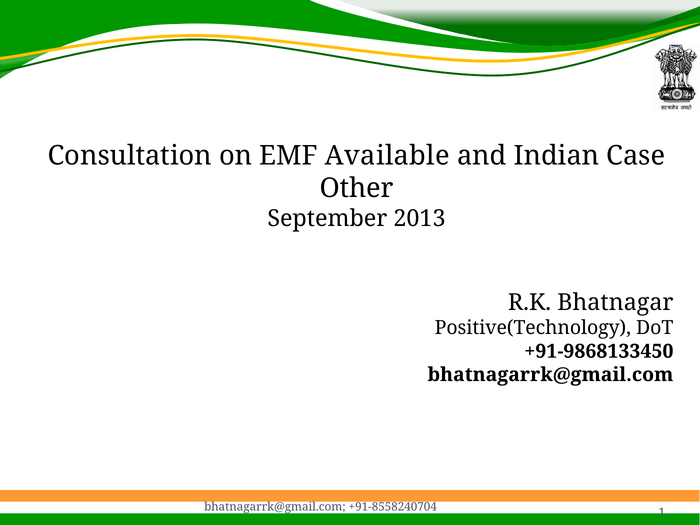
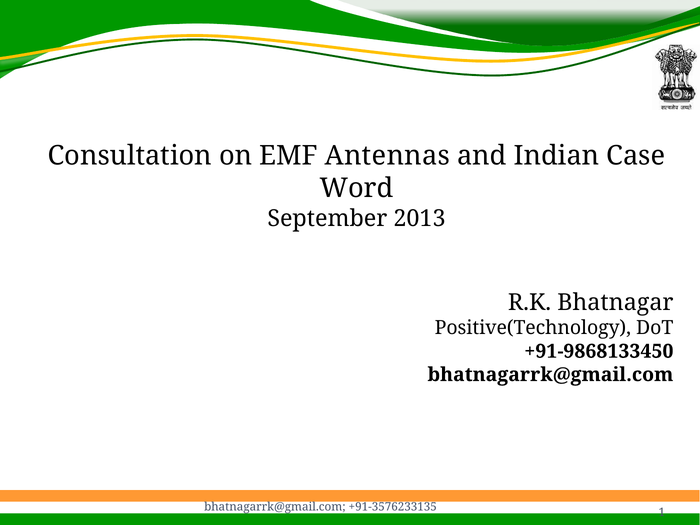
Available: Available -> Antennas
Other: Other -> Word
+91-8558240704: +91-8558240704 -> +91-3576233135
